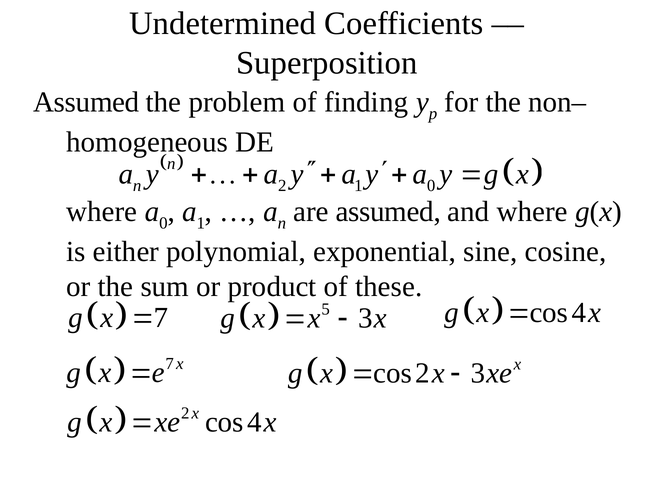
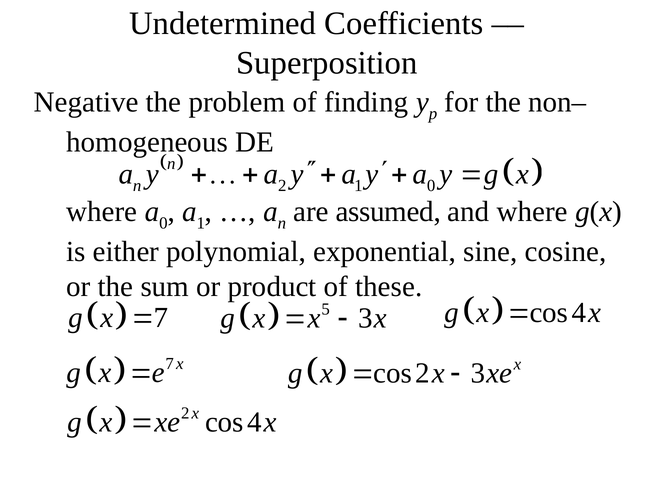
Assumed at (86, 102): Assumed -> Negative
